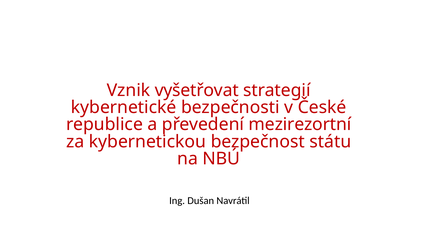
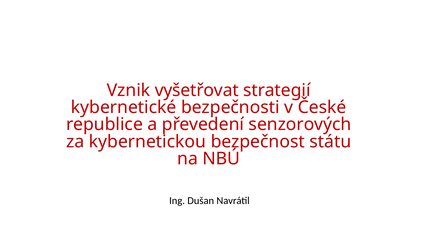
mezirezortní: mezirezortní -> senzorových
